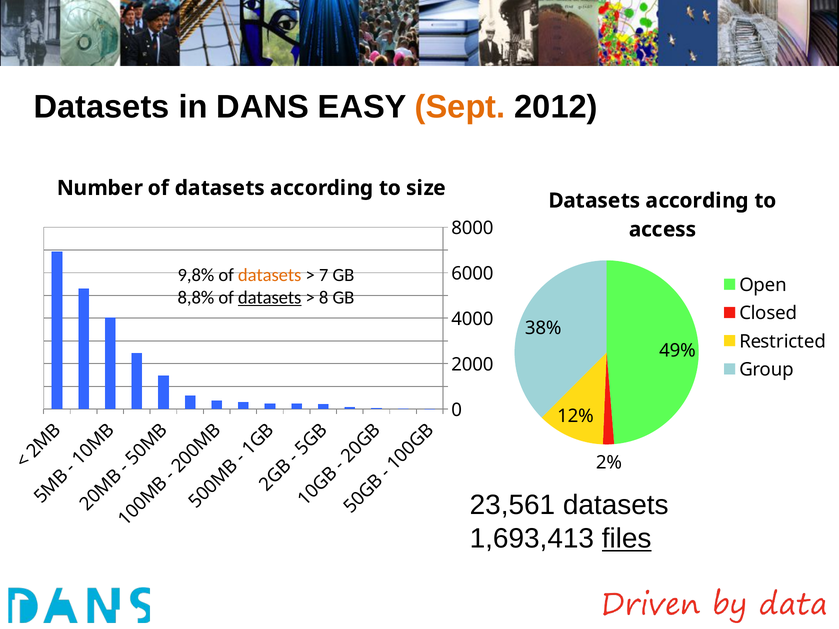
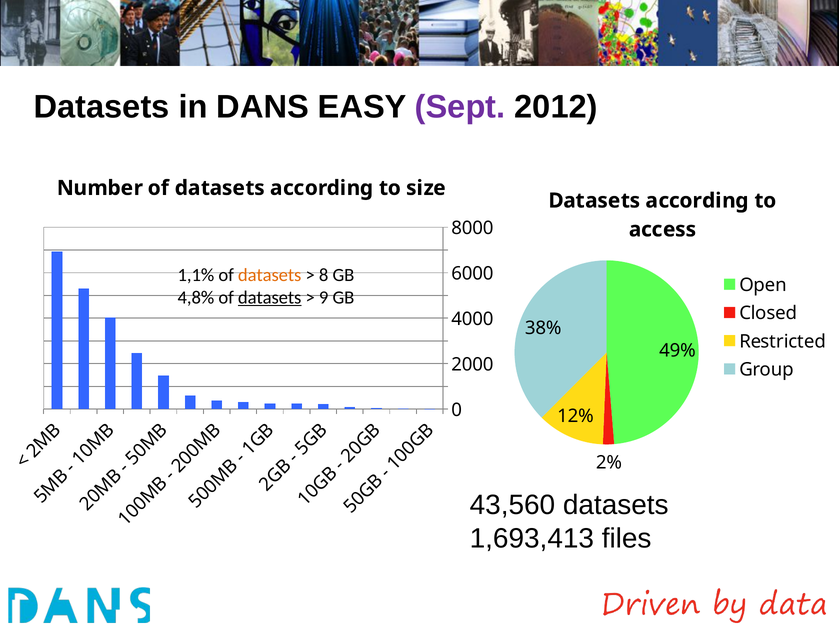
Sept colour: orange -> purple
9,8%: 9,8% -> 1,1%
7: 7 -> 8
8,8%: 8,8% -> 4,8%
8: 8 -> 9
23,561: 23,561 -> 43,560
files underline: present -> none
